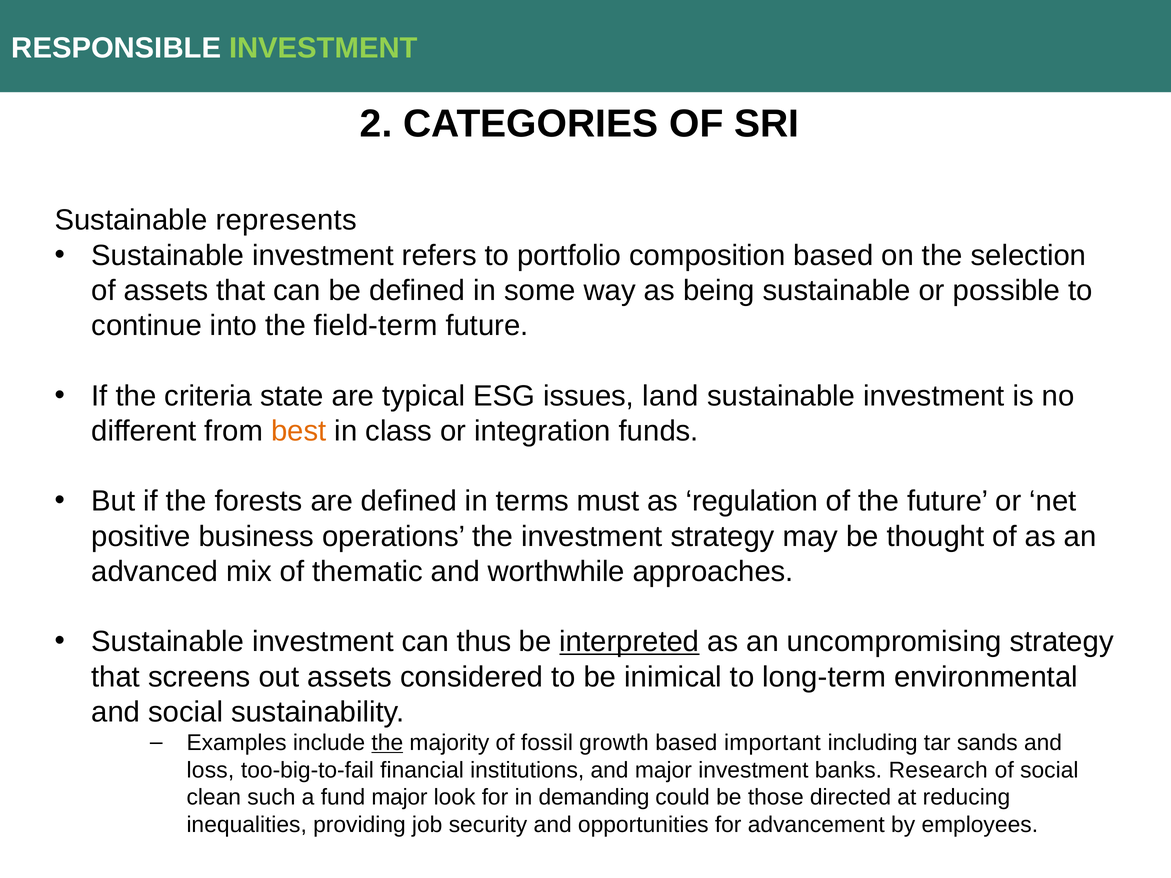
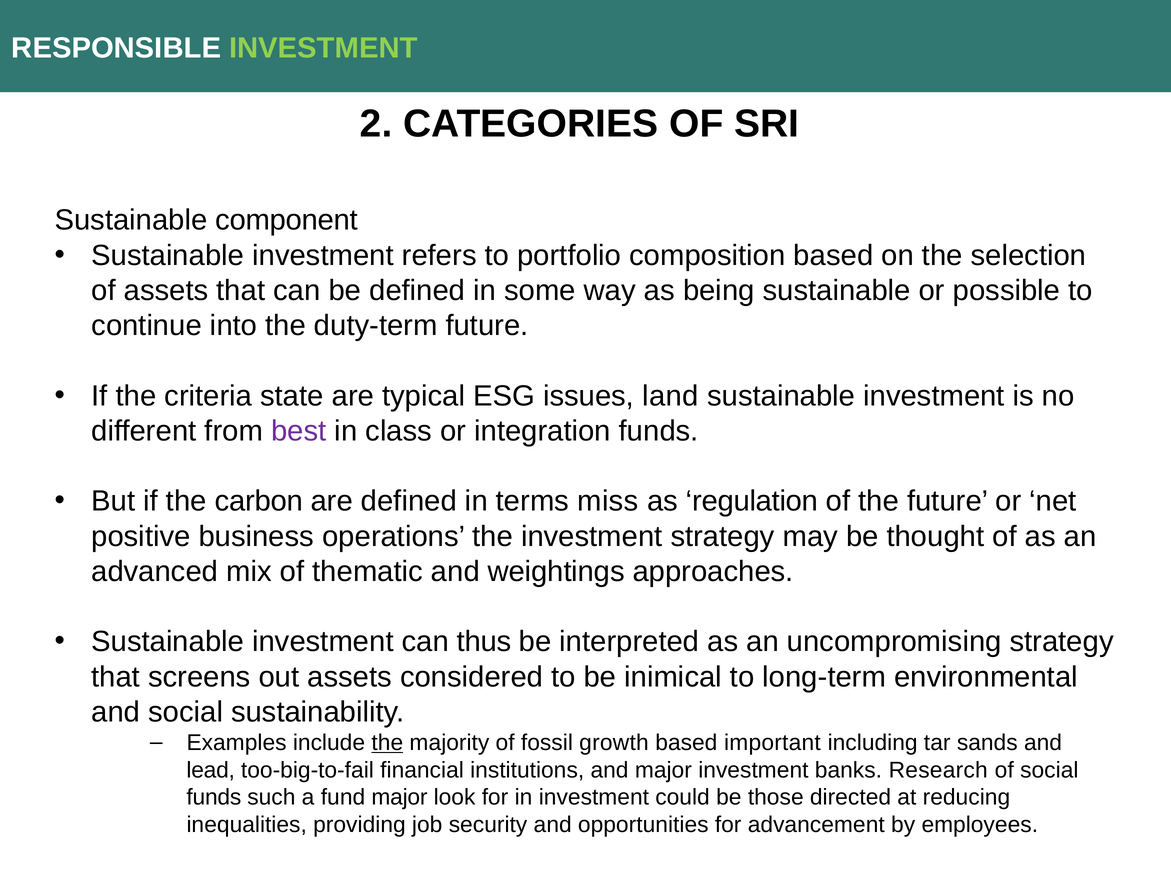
represents: represents -> component
field-term: field-term -> duty-term
best colour: orange -> purple
forests: forests -> carbon
must: must -> miss
worthwhile: worthwhile -> weightings
interpreted underline: present -> none
loss: loss -> lead
clean at (214, 798): clean -> funds
in demanding: demanding -> investment
